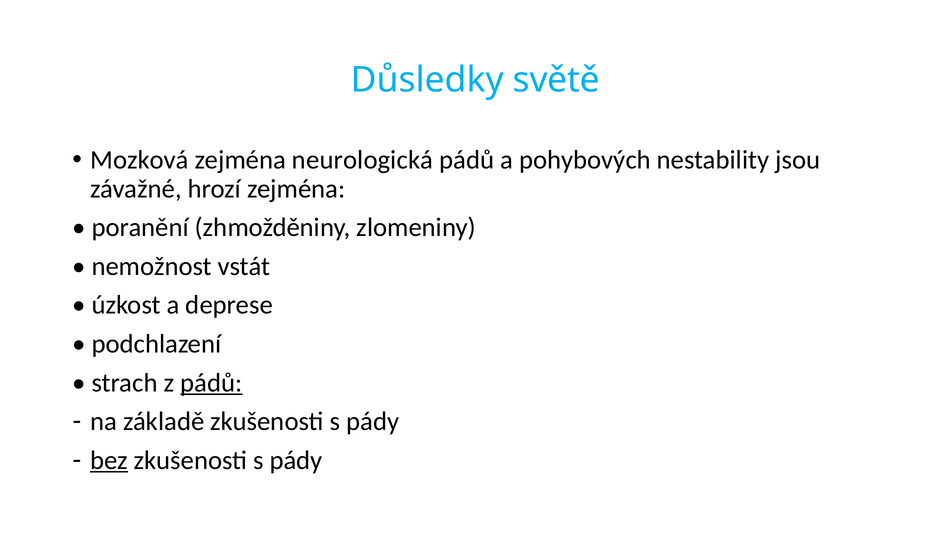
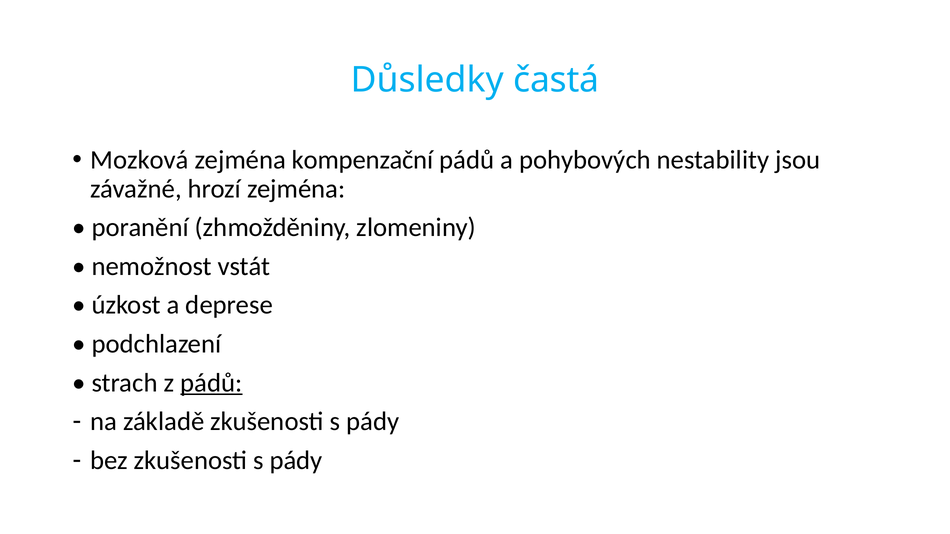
světě: světě -> častá
neurologická: neurologická -> kompenzační
bez underline: present -> none
